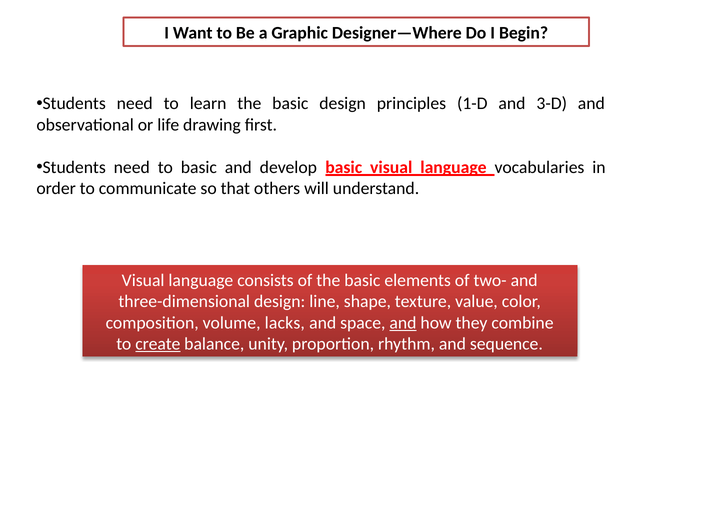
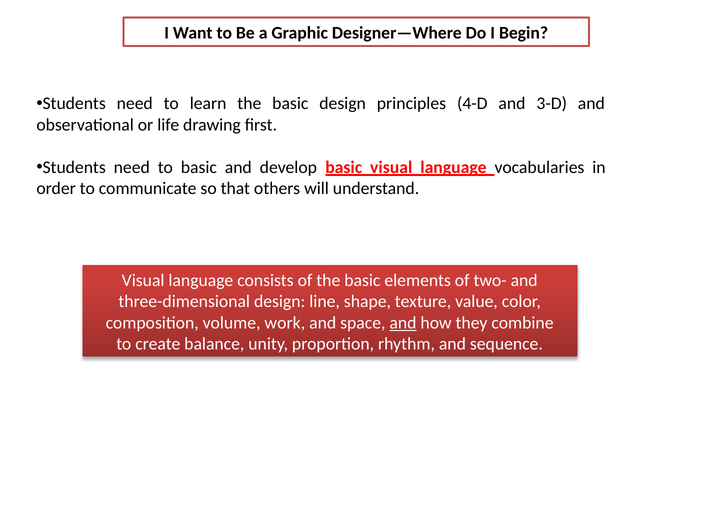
1-D: 1-D -> 4-D
lacks: lacks -> work
create underline: present -> none
